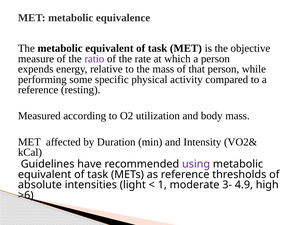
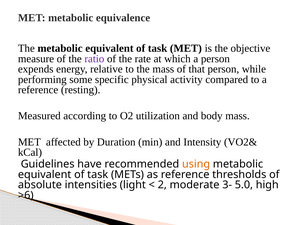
using colour: purple -> orange
1: 1 -> 2
4.9: 4.9 -> 5.0
